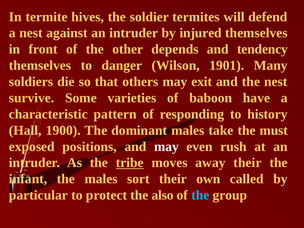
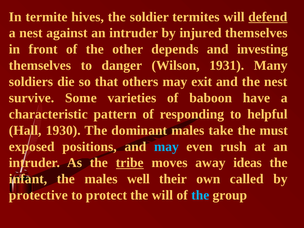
defend underline: none -> present
tendency: tendency -> investing
1901: 1901 -> 1931
history: history -> helpful
1900: 1900 -> 1930
may at (166, 147) colour: white -> light blue
away their: their -> ideas
sort: sort -> well
particular: particular -> protective
the also: also -> will
